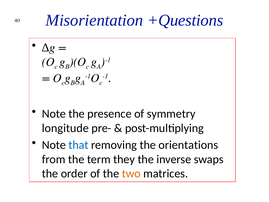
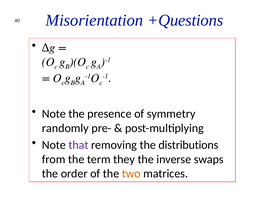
longitude: longitude -> randomly
that colour: blue -> purple
orientations: orientations -> distributions
